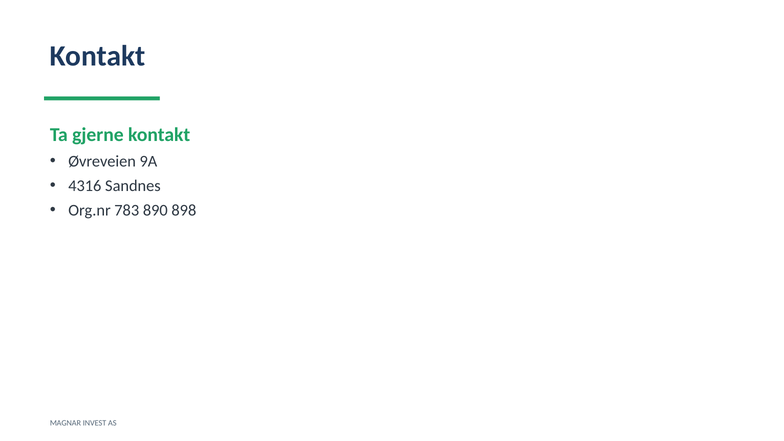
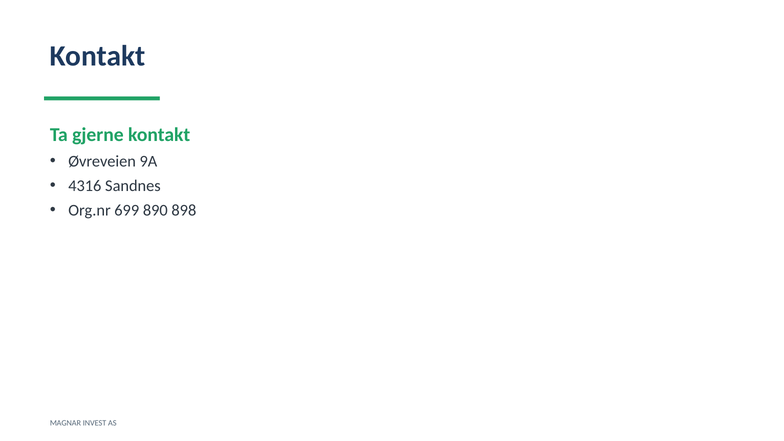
783: 783 -> 699
